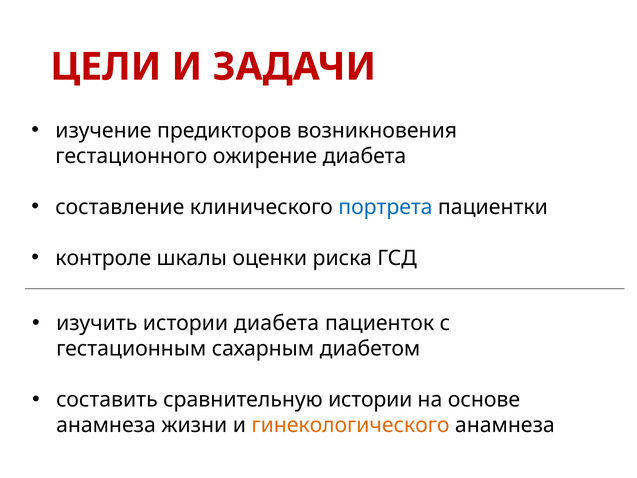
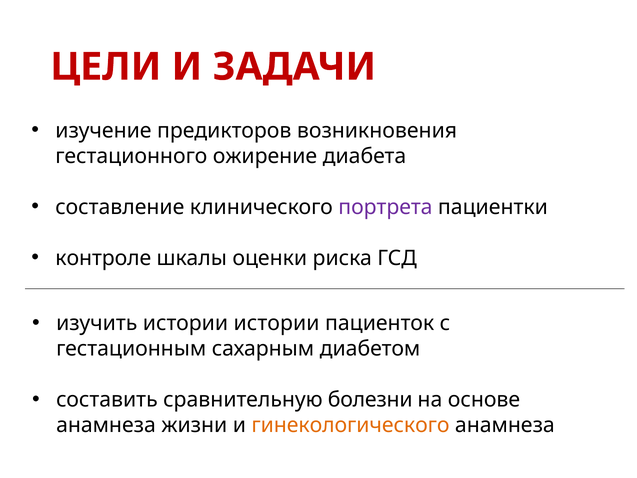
портрета colour: blue -> purple
истории диабета: диабета -> истории
сравнительную истории: истории -> болезни
